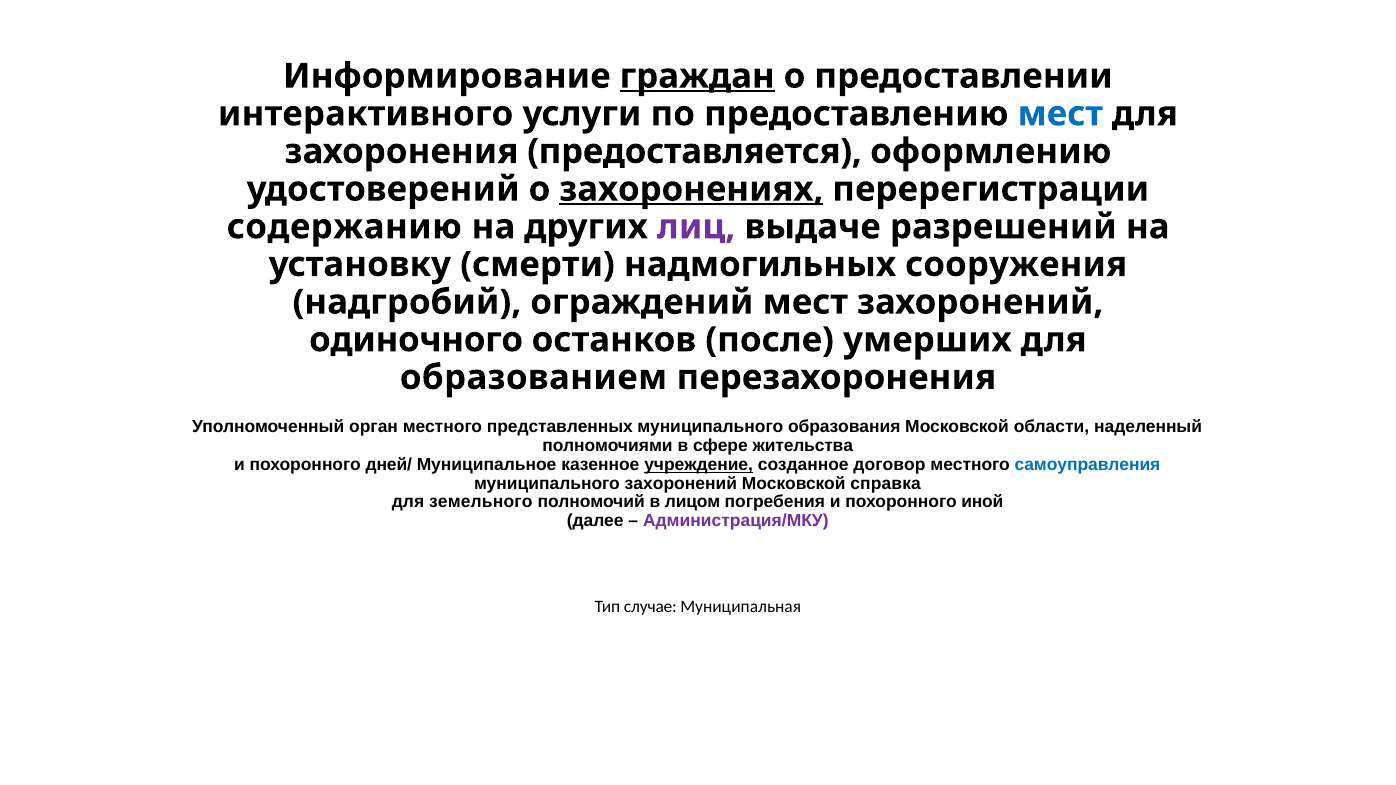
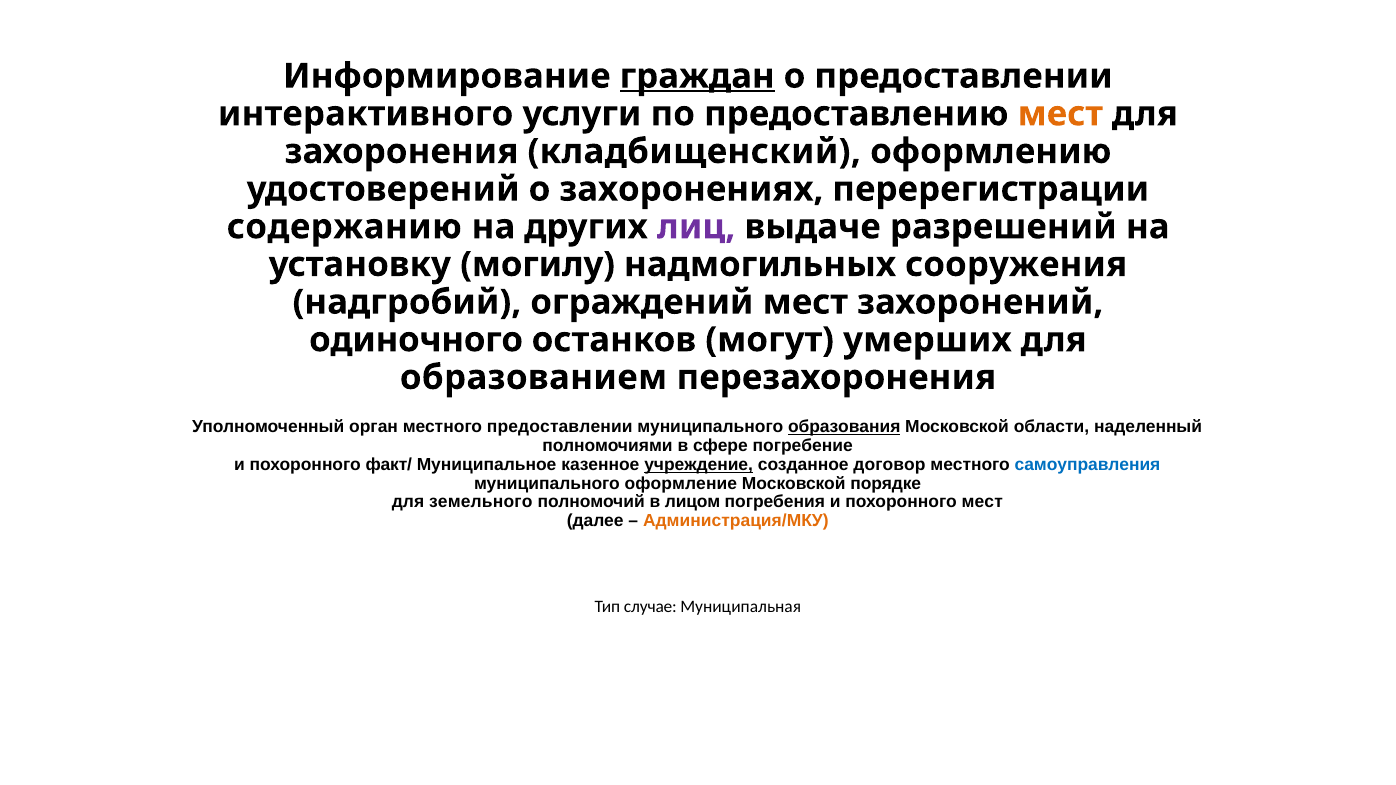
мест at (1060, 114) colour: blue -> orange
предоставляется: предоставляется -> кладбищенский
захоронениях underline: present -> none
смерти: смерти -> могилу
после: после -> могут
местного представленных: представленных -> предоставлении
образования underline: none -> present
жительства: жительства -> погребение
дней/: дней/ -> факт/
муниципального захоронений: захоронений -> оформление
справка: справка -> порядке
похоронного иной: иной -> мест
Администрация/МКУ colour: purple -> orange
